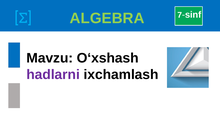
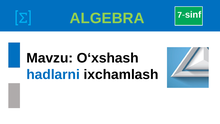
hadlarni colour: purple -> blue
